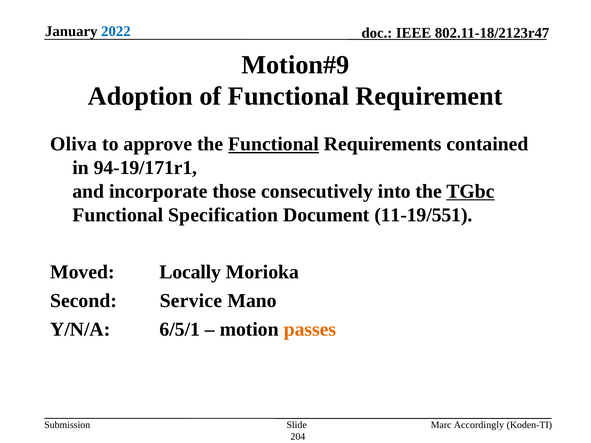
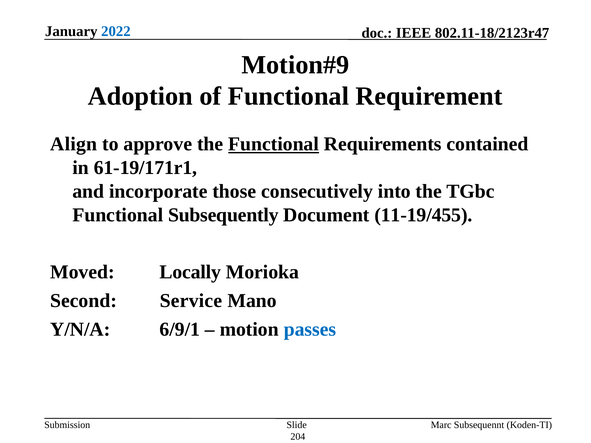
Oliva: Oliva -> Align
94-19/171r1: 94-19/171r1 -> 61-19/171r1
TGbc underline: present -> none
Specification: Specification -> Subsequently
11-19/551: 11-19/551 -> 11-19/455
6/5/1: 6/5/1 -> 6/9/1
passes colour: orange -> blue
Accordingly: Accordingly -> Subsequennt
